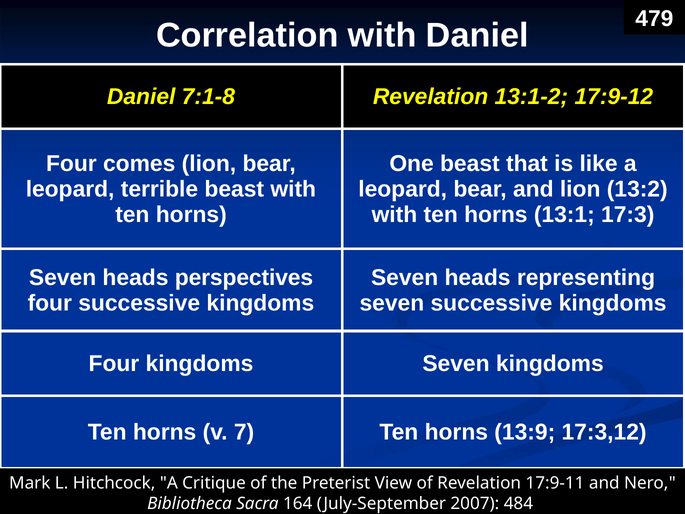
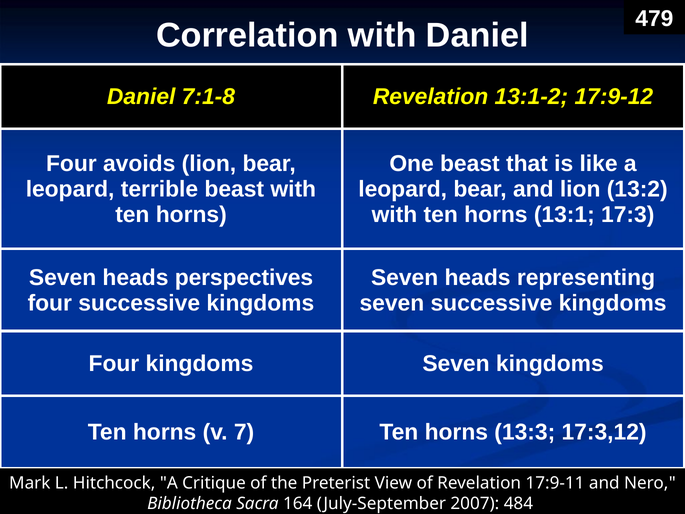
comes: comes -> avoids
13:9: 13:9 -> 13:3
